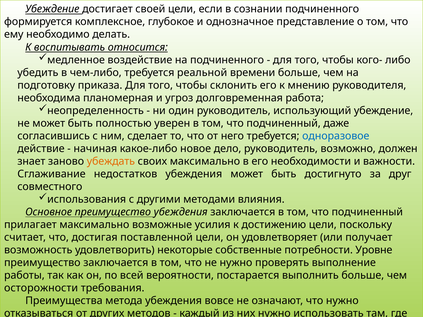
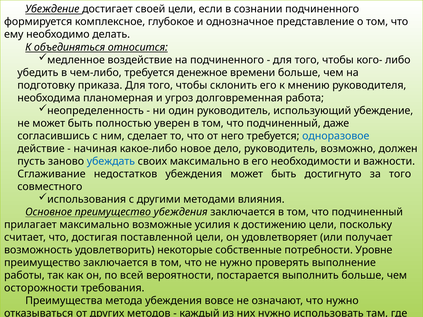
воспитывать: воспитывать -> объединяться
реальной: реальной -> денежное
знает: знает -> пусть
убеждать colour: orange -> blue
за друг: друг -> того
